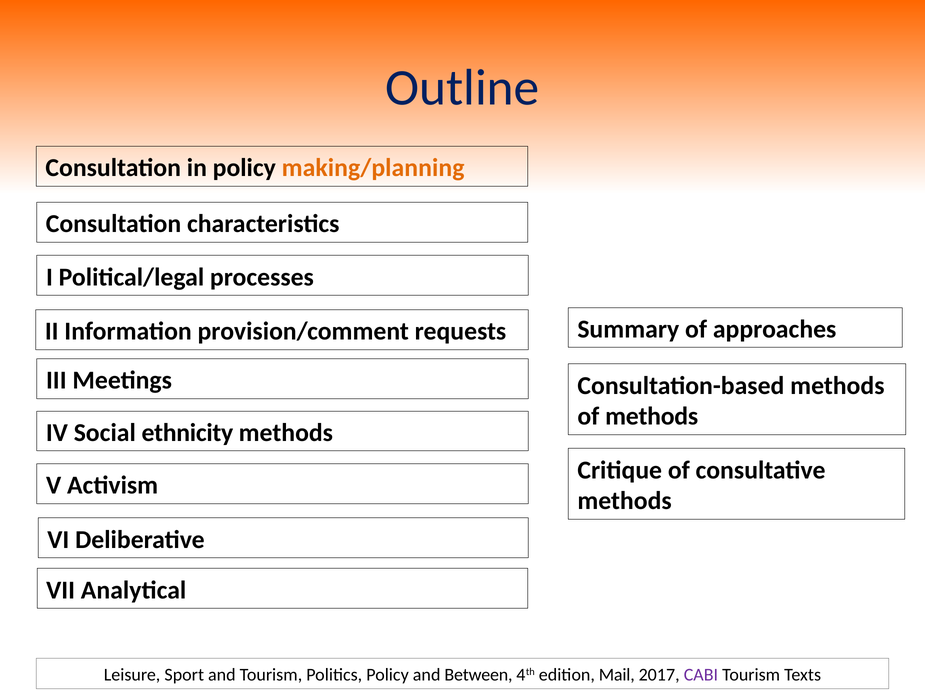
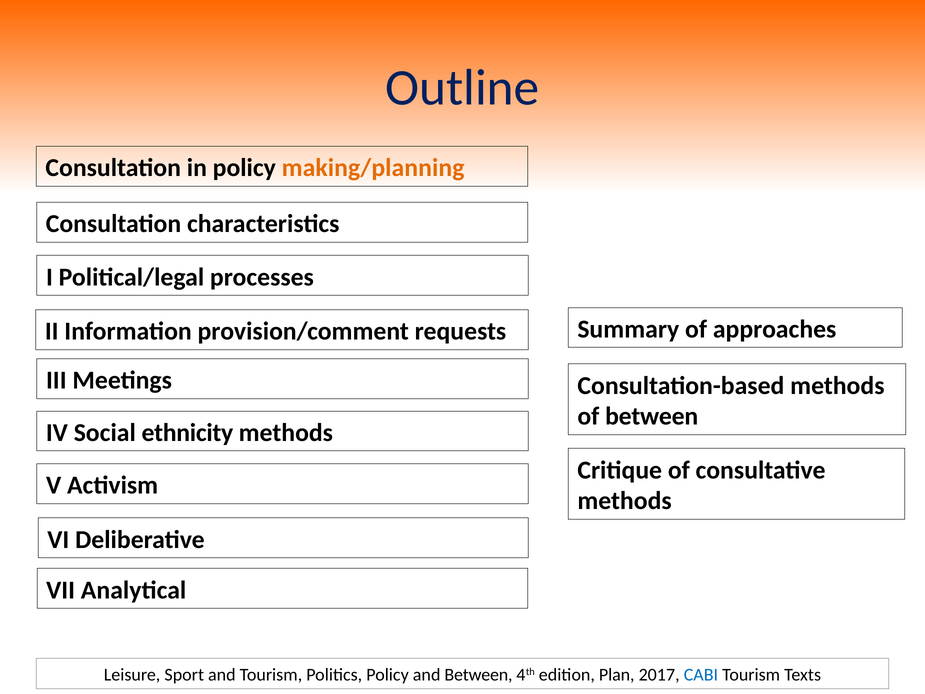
of methods: methods -> between
Mail: Mail -> Plan
CABI colour: purple -> blue
